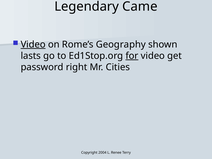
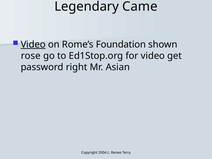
Geography: Geography -> Foundation
lasts: lasts -> rose
for underline: present -> none
Cities: Cities -> Asian
